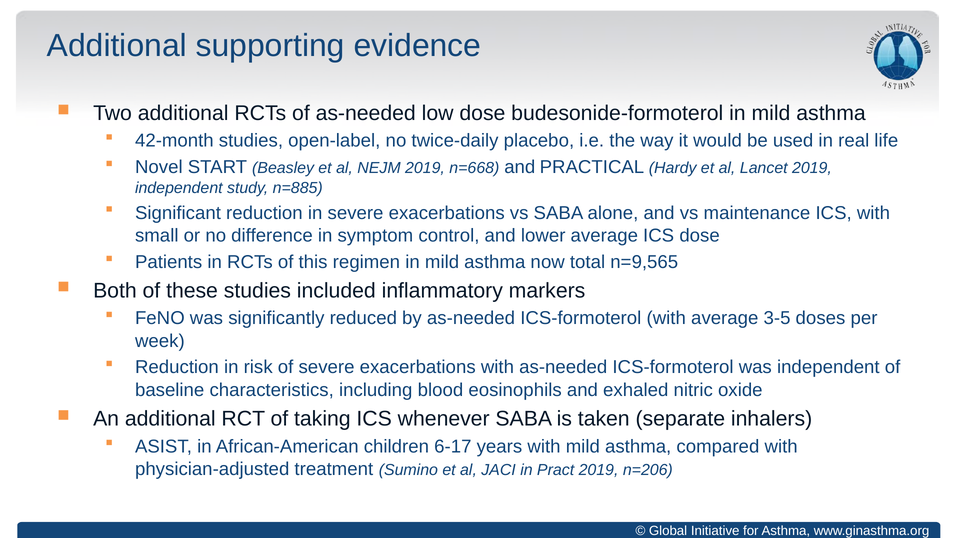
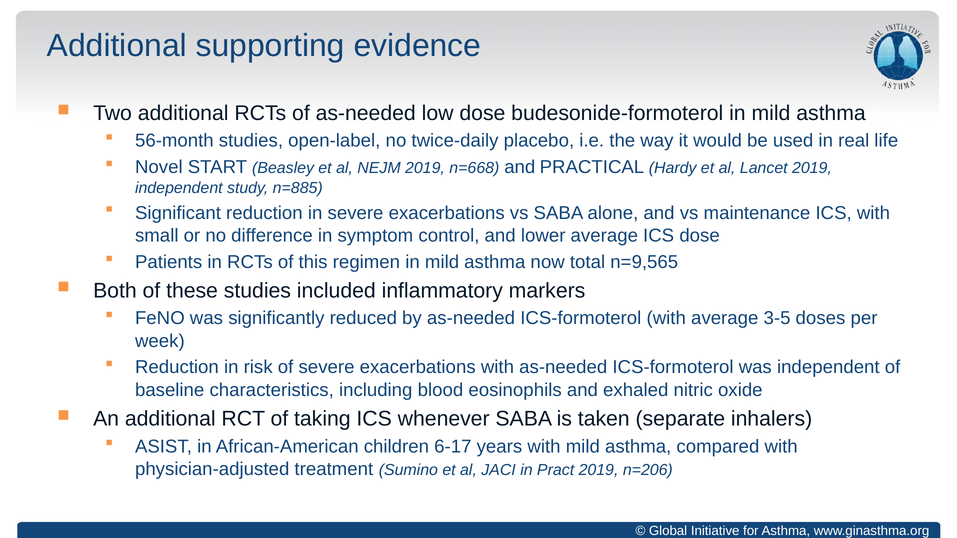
42-month: 42-month -> 56-month
